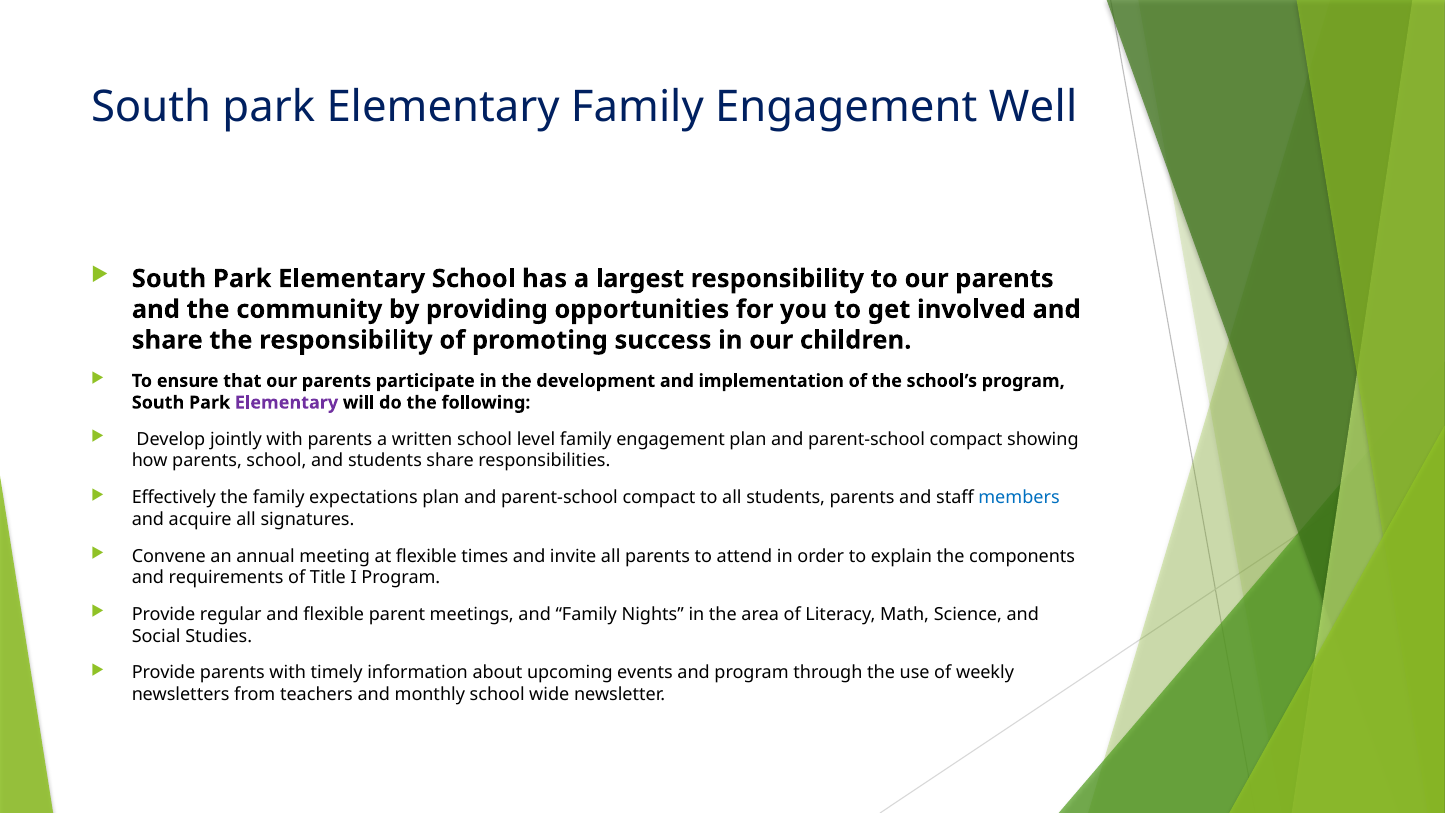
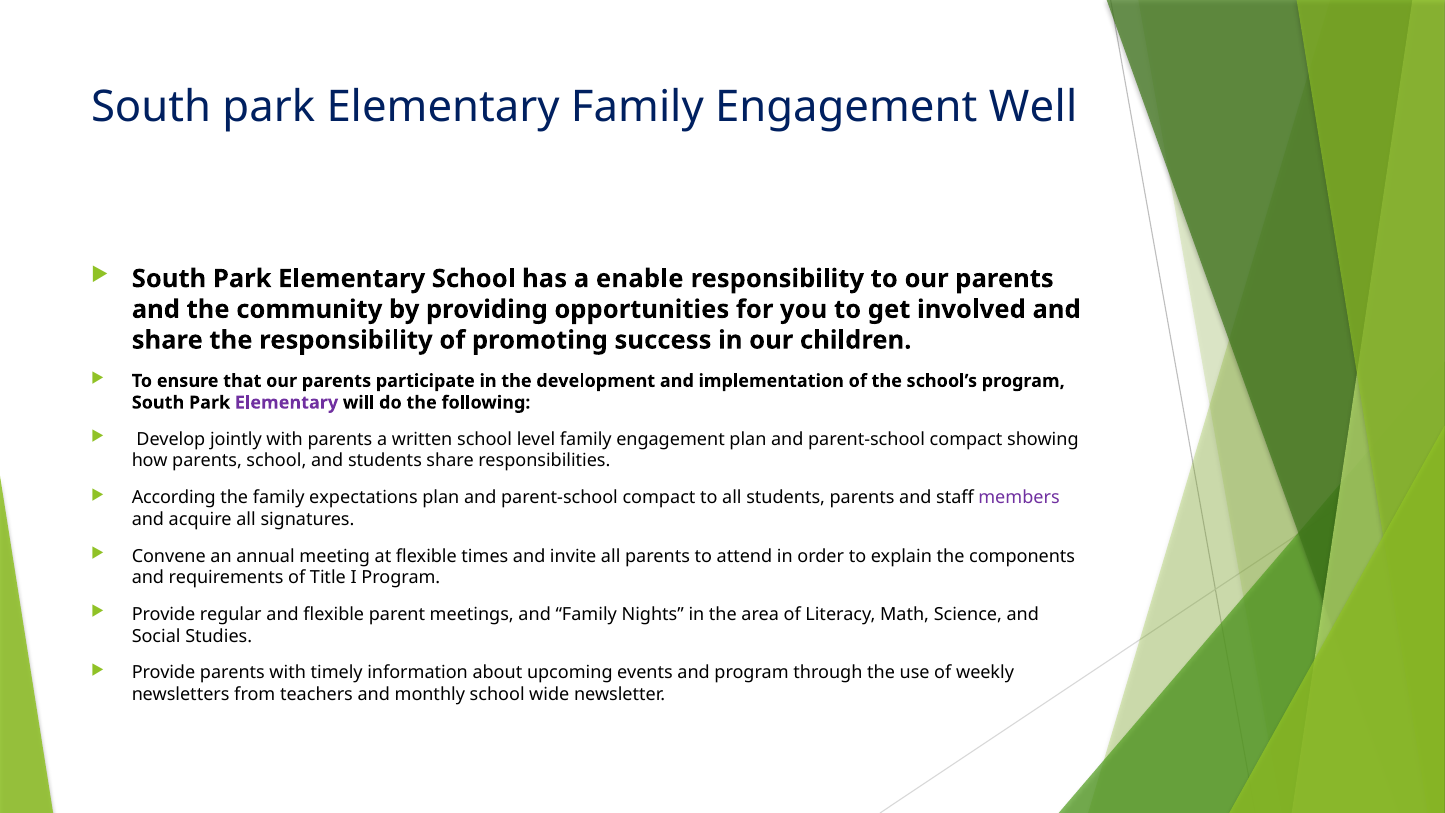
largest: largest -> enable
Effectively: Effectively -> According
members colour: blue -> purple
